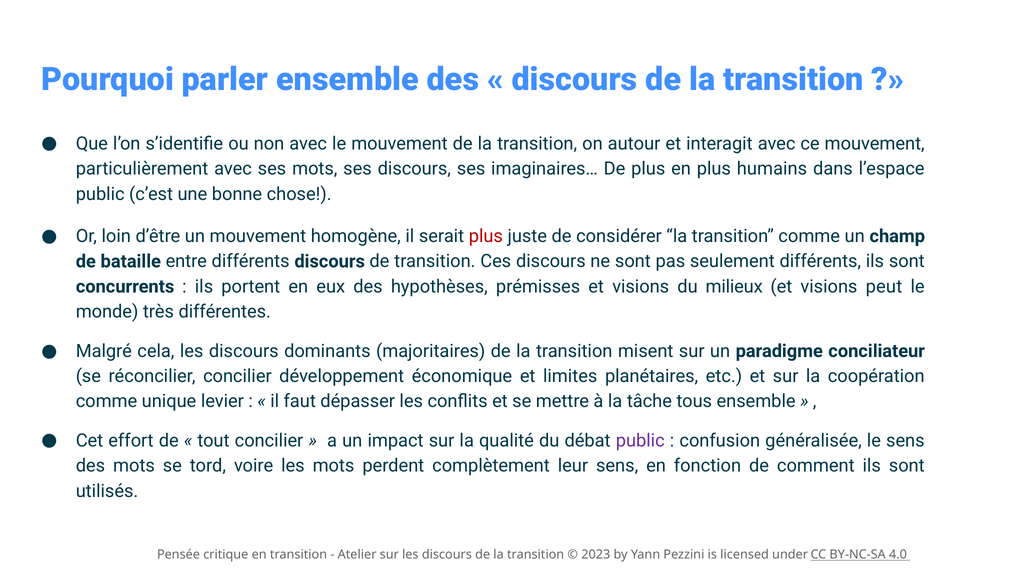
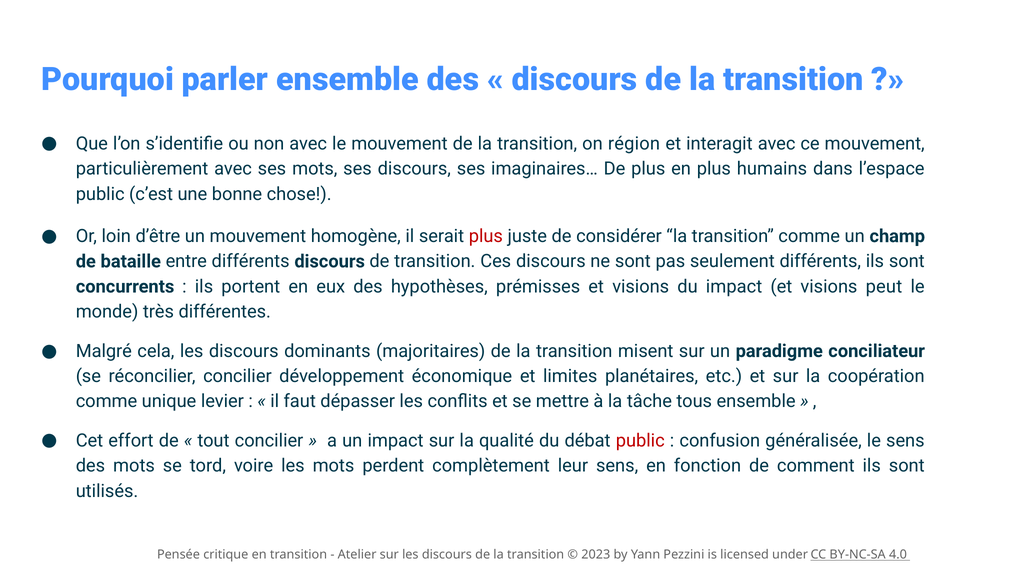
autour: autour -> région
du milieux: milieux -> impact
public at (640, 441) colour: purple -> red
